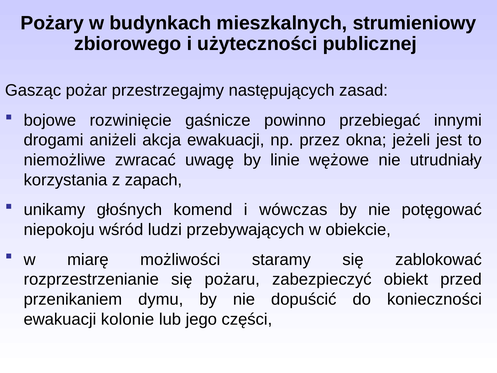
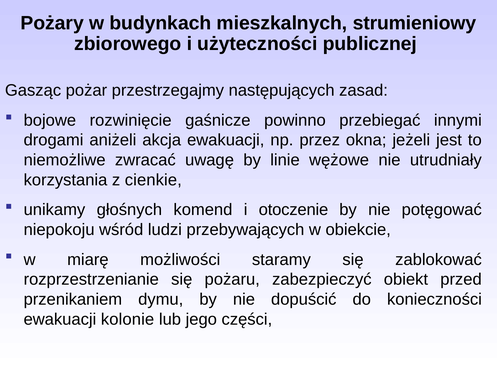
zapach: zapach -> cienkie
wówczas: wówczas -> otoczenie
